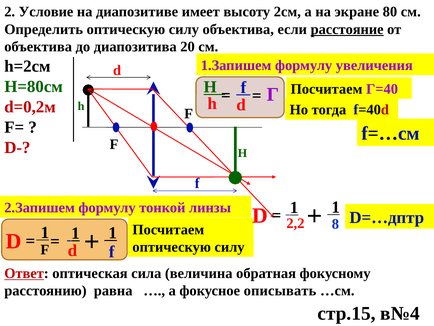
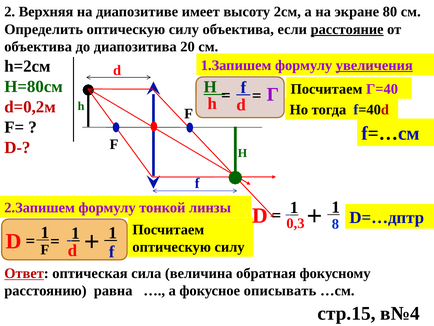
Условие: Условие -> Верхняя
увеличения underline: none -> present
2,2: 2,2 -> 0,3
